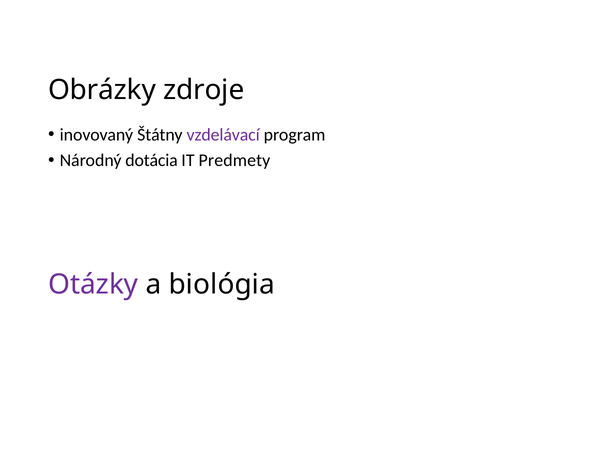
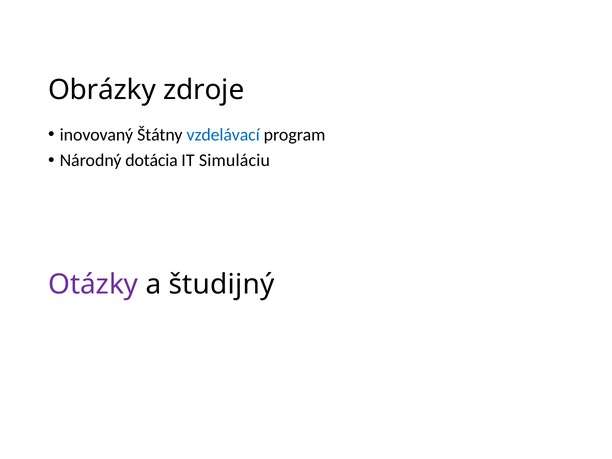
vzdelávací colour: purple -> blue
Predmety: Predmety -> Simuláciu
biológia: biológia -> študijný
